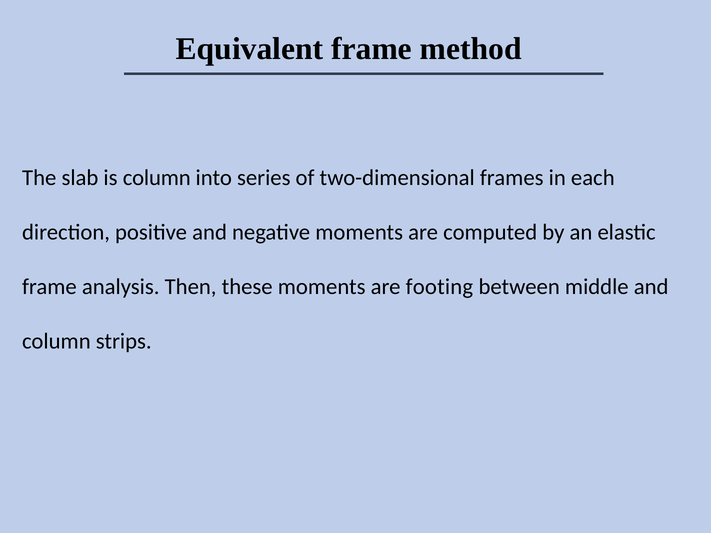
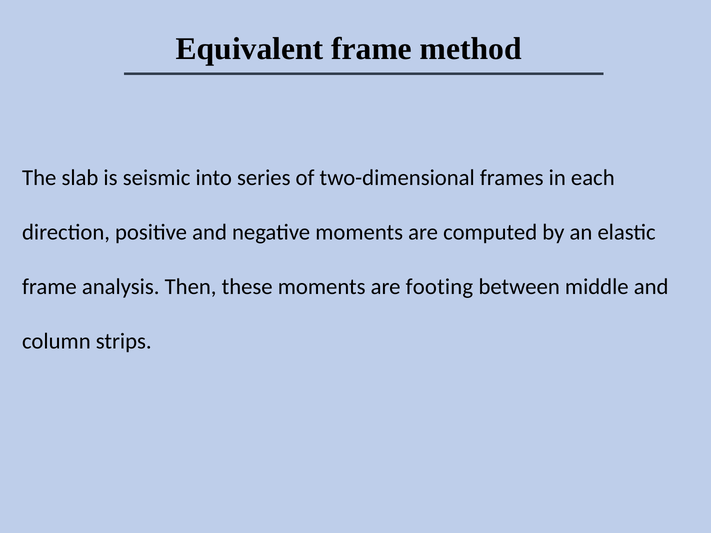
is column: column -> seismic
